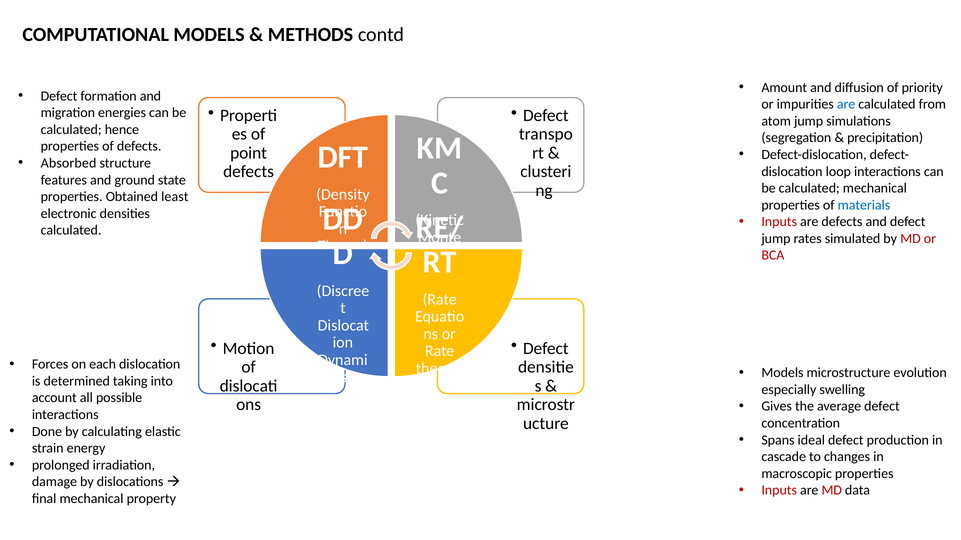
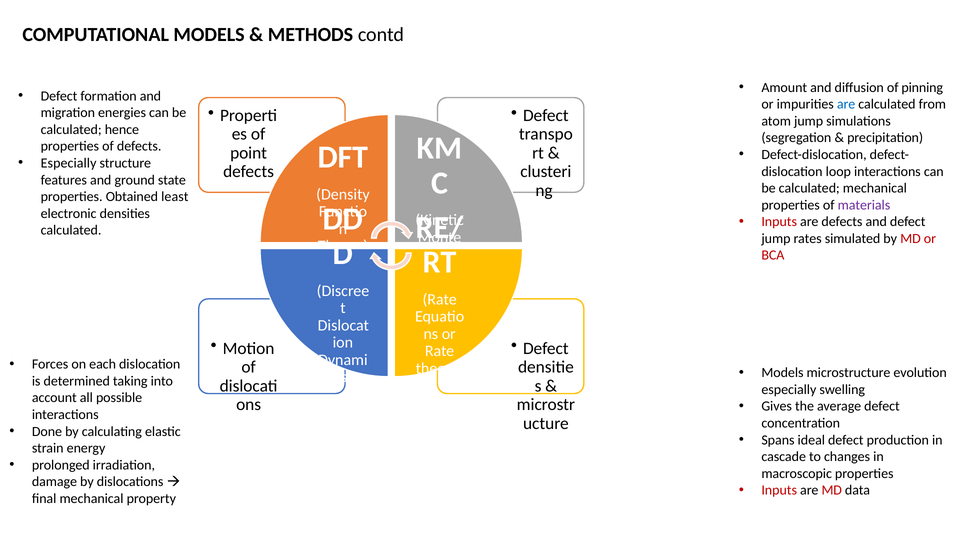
priority: priority -> pinning
Absorbed at (69, 163): Absorbed -> Especially
materials colour: blue -> purple
